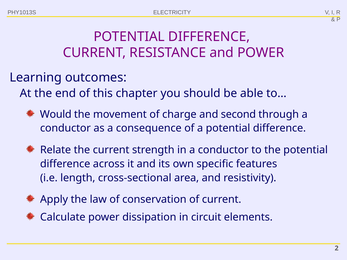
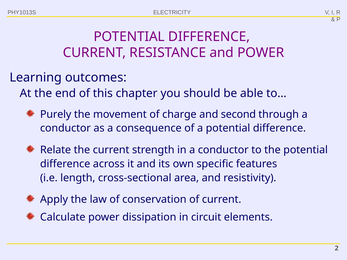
Would: Would -> Purely
